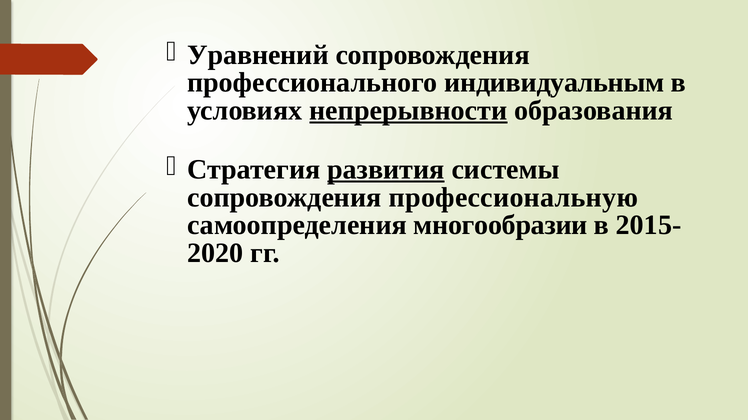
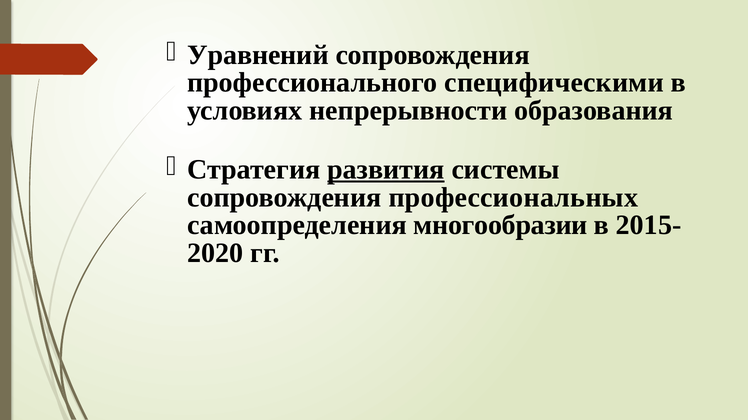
индивидуальным: индивидуальным -> специфическими
непрерывности underline: present -> none
профессиональную: профессиональную -> профессиональных
